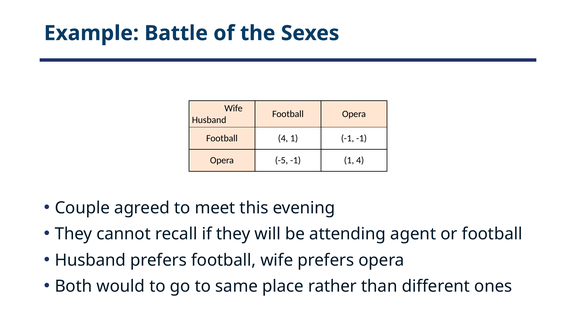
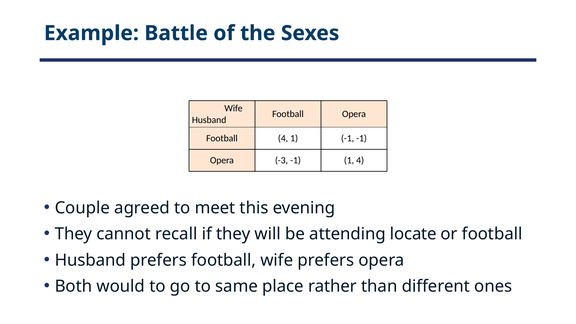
-5: -5 -> -3
agent: agent -> locate
